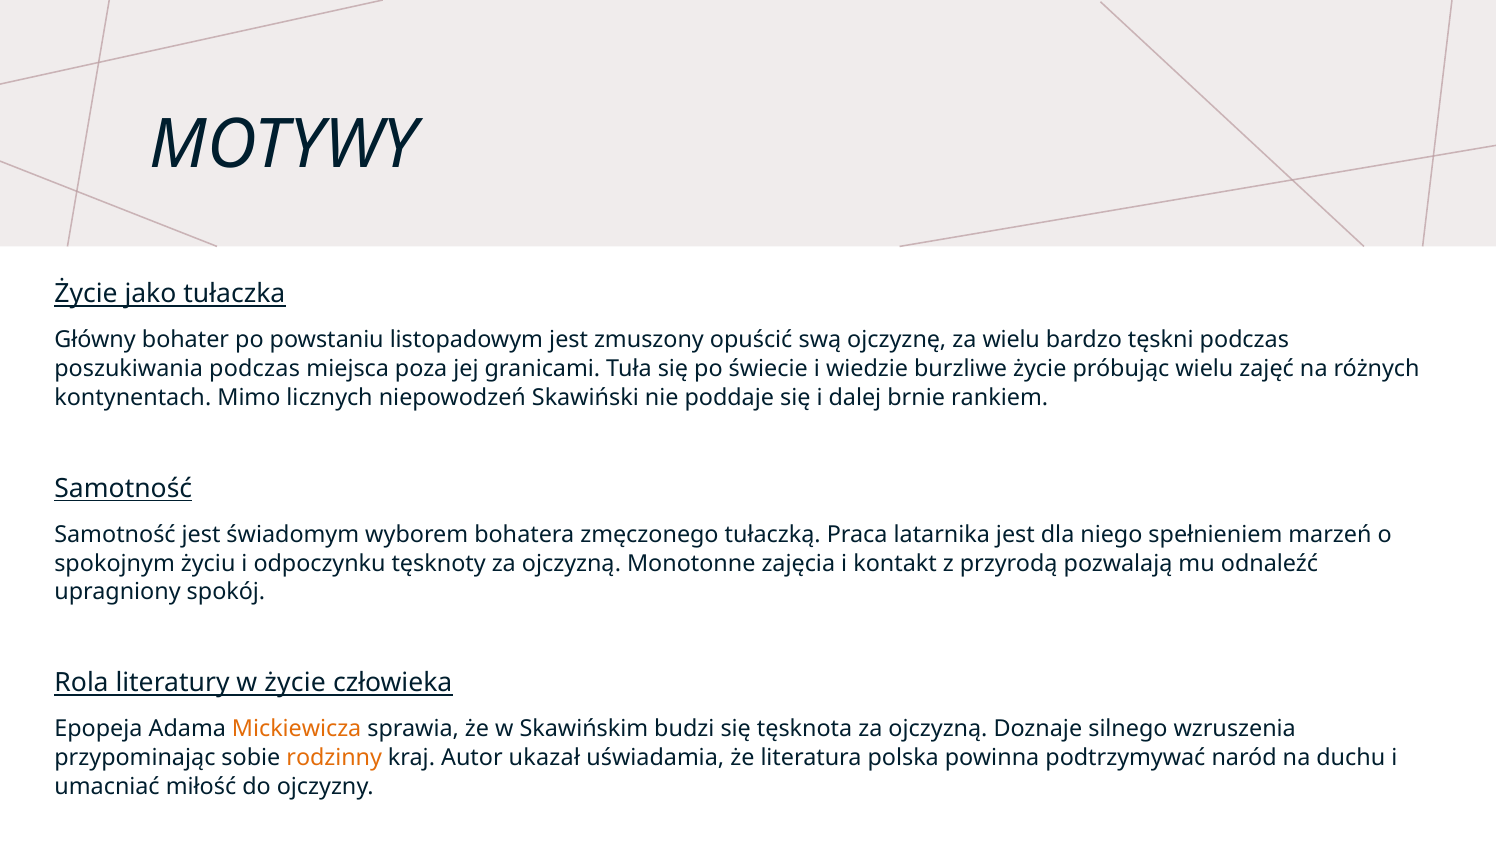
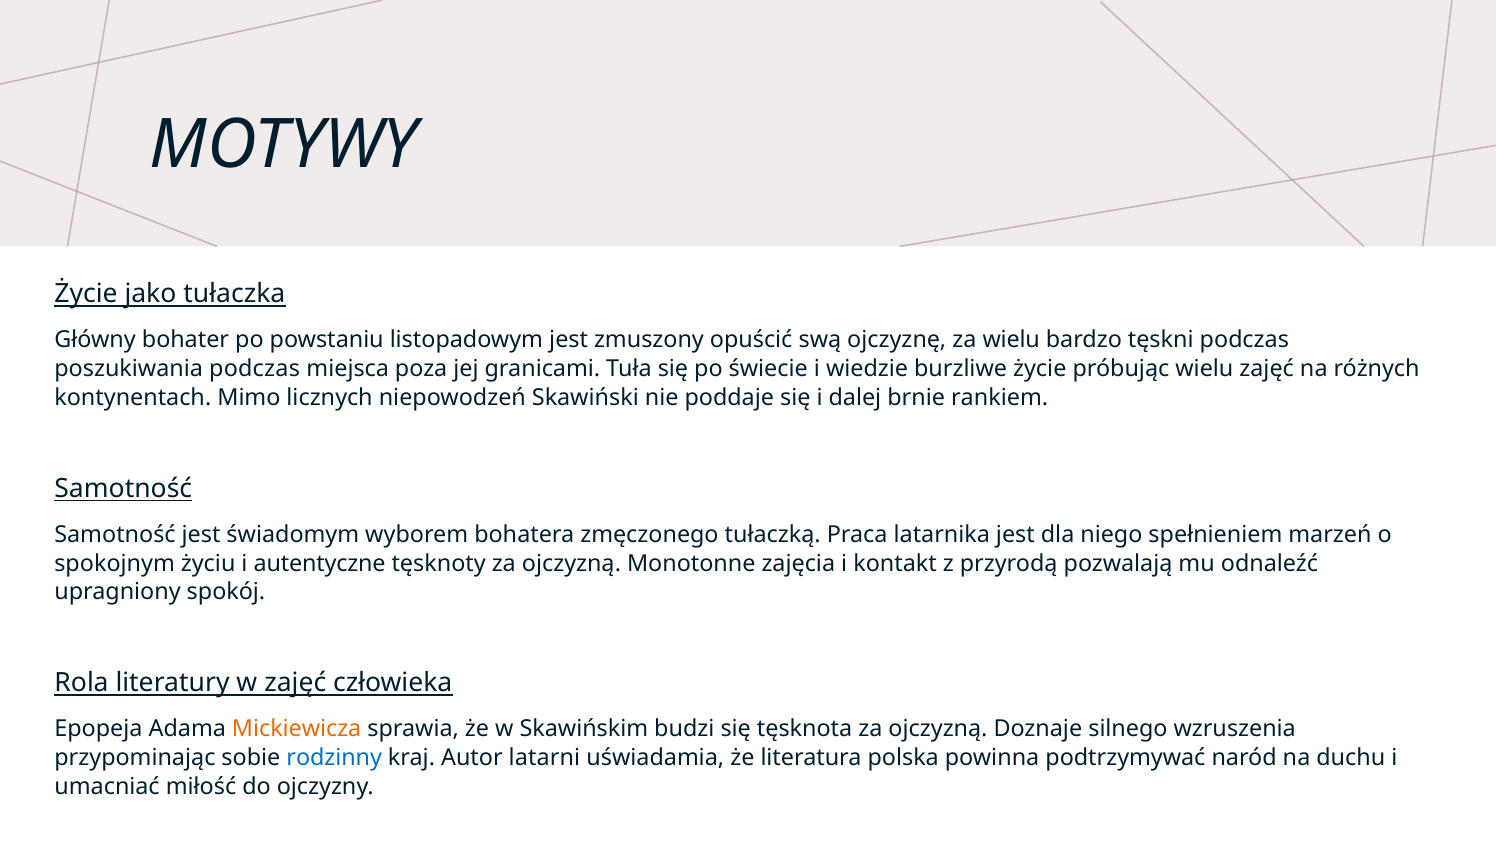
odpoczynku: odpoczynku -> autentyczne
w życie: życie -> zajęć
rodzinny colour: orange -> blue
ukazał: ukazał -> latarni
